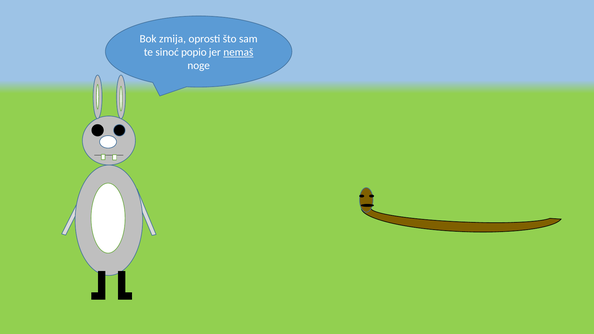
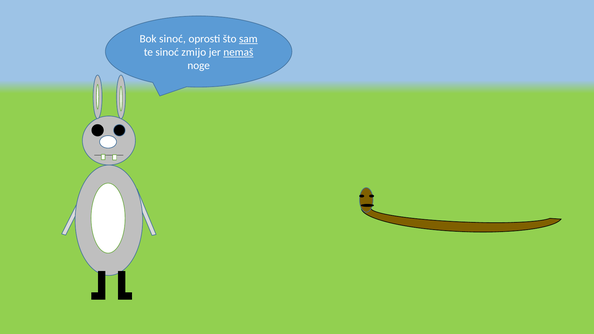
Bok zmija: zmija -> sinoć
sam underline: none -> present
popio: popio -> zmijo
